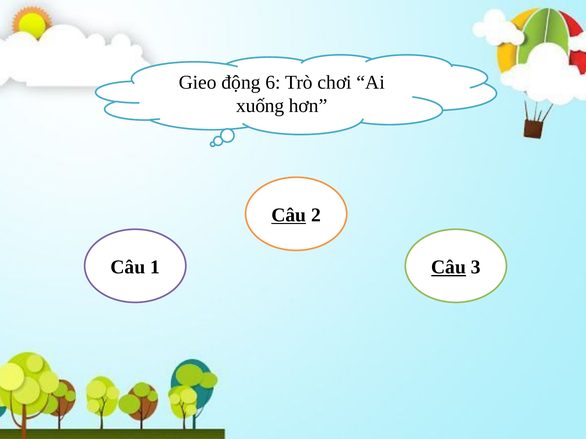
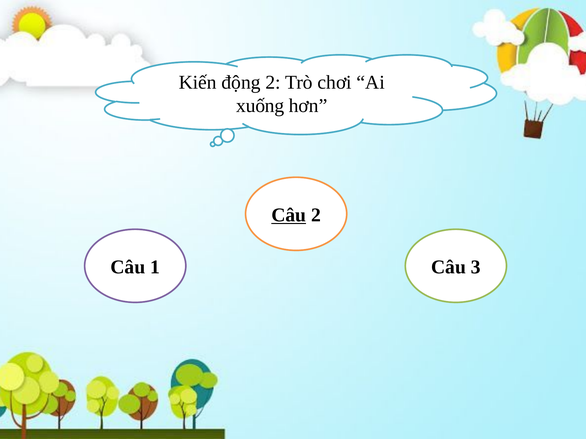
Gieo: Gieo -> Kiến
động 6: 6 -> 2
Câu at (449, 267) underline: present -> none
